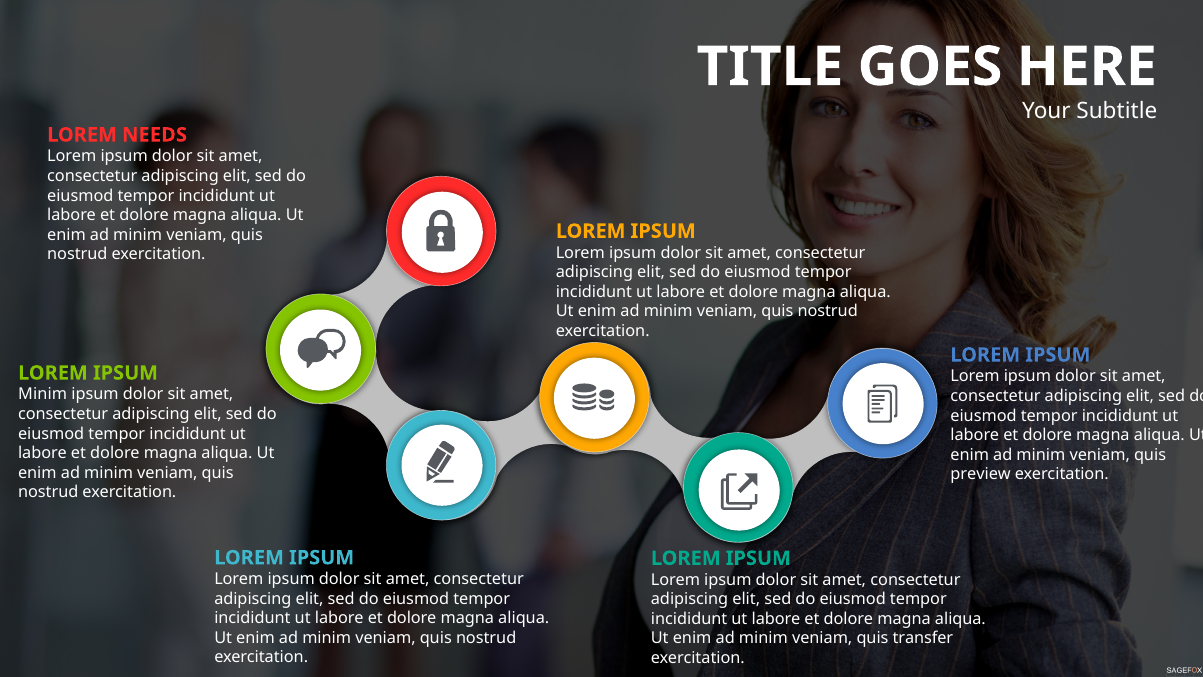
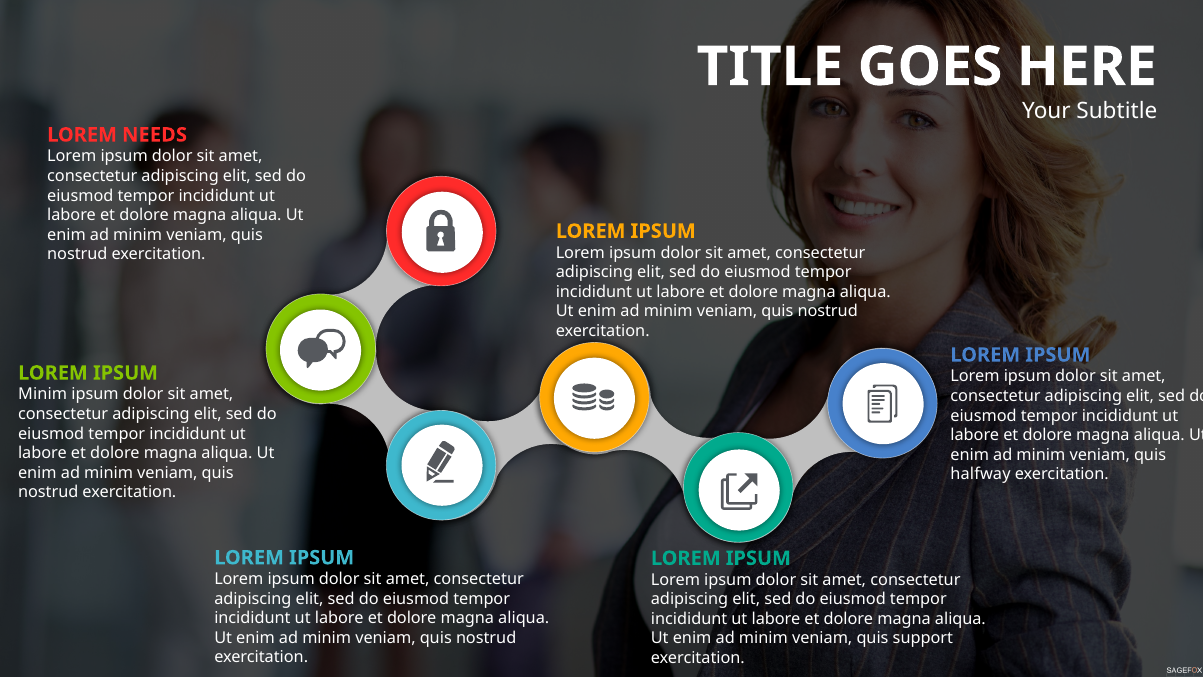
preview: preview -> halfway
transfer: transfer -> support
